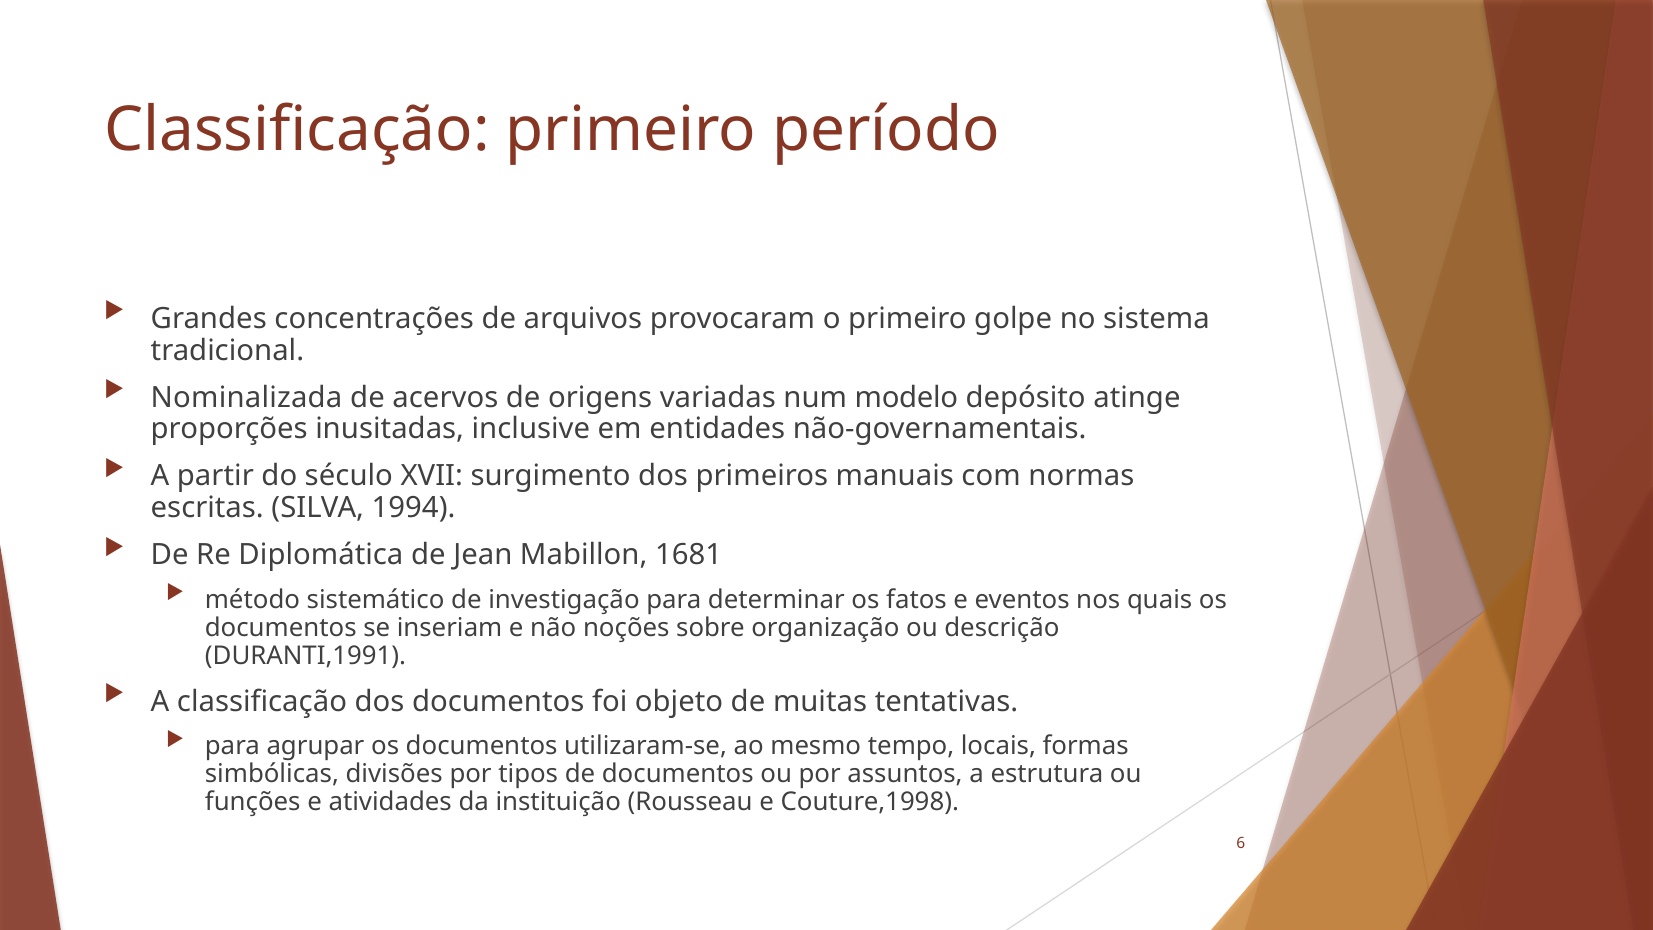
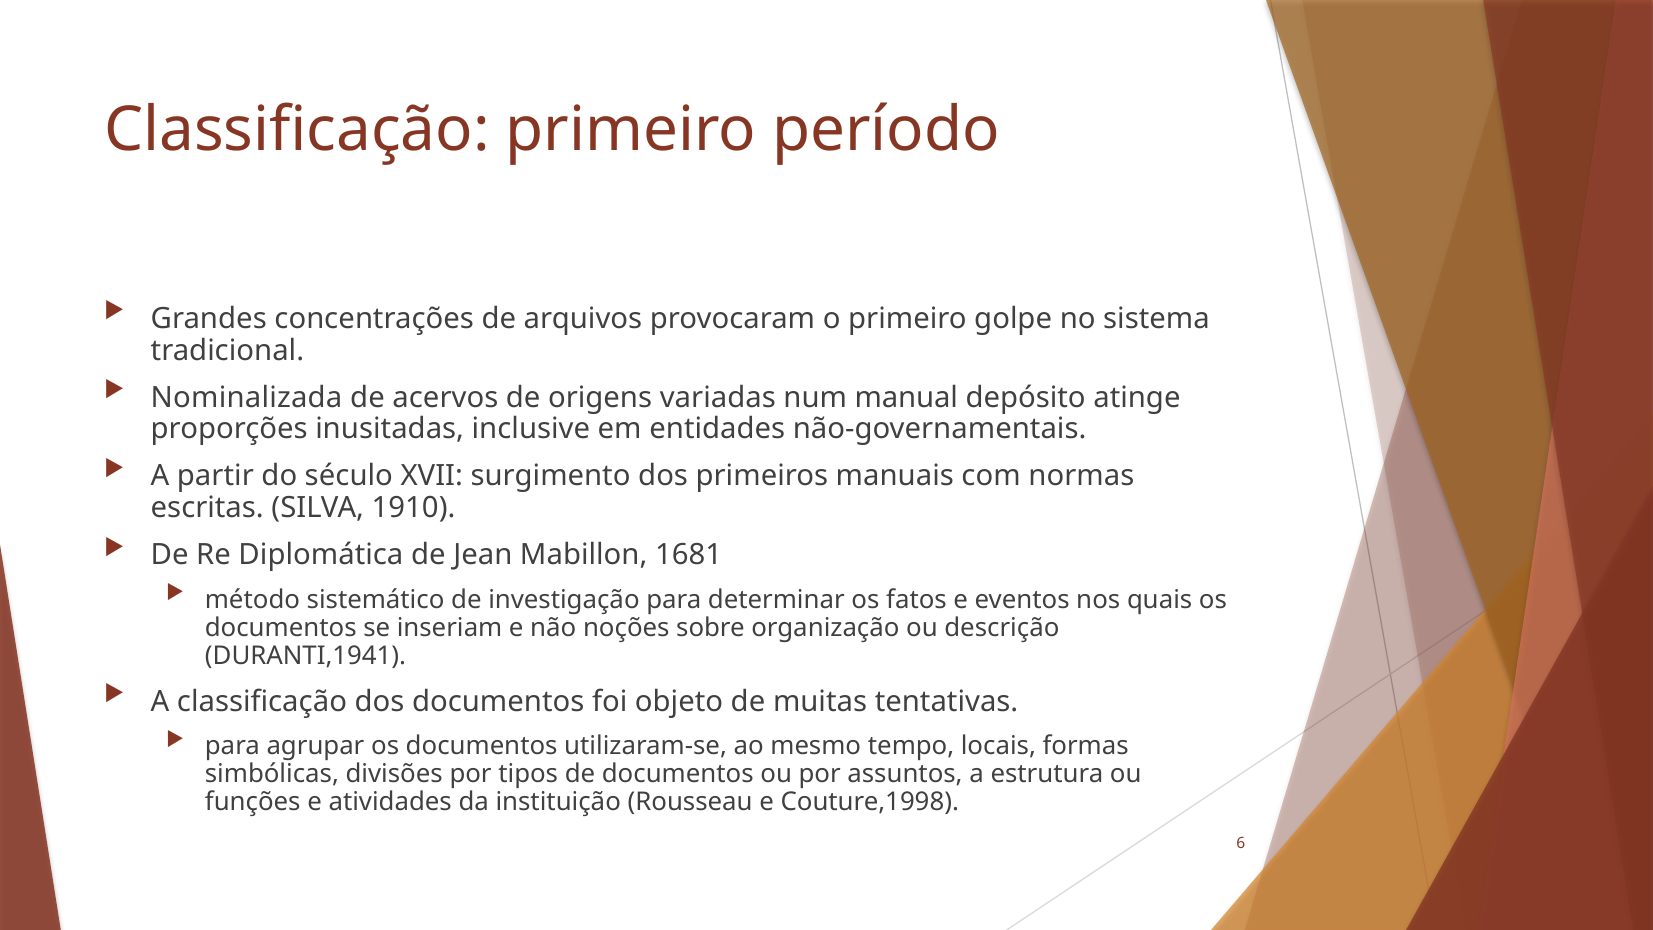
modelo: modelo -> manual
1994: 1994 -> 1910
DURANTI,1991: DURANTI,1991 -> DURANTI,1941
